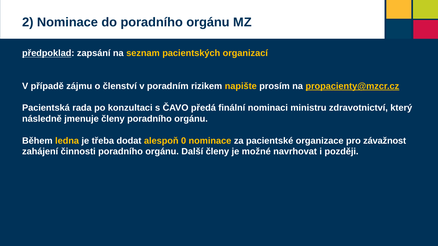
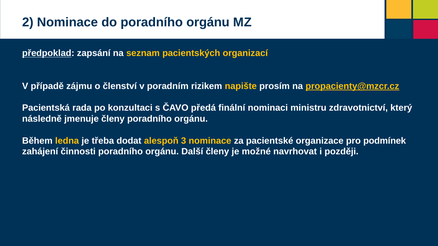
0: 0 -> 3
závažnost: závažnost -> podmínek
